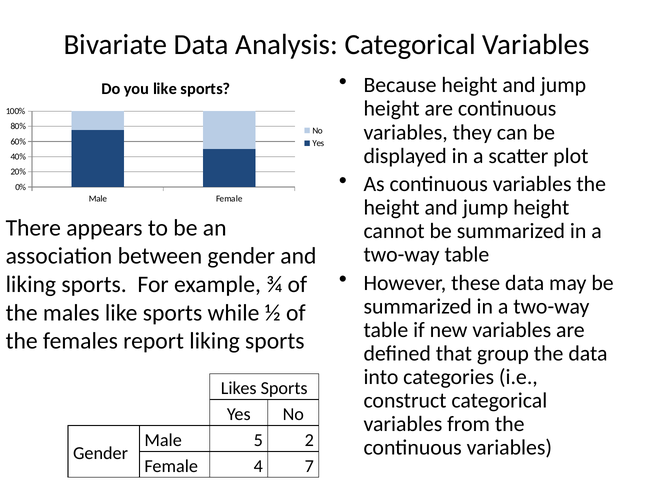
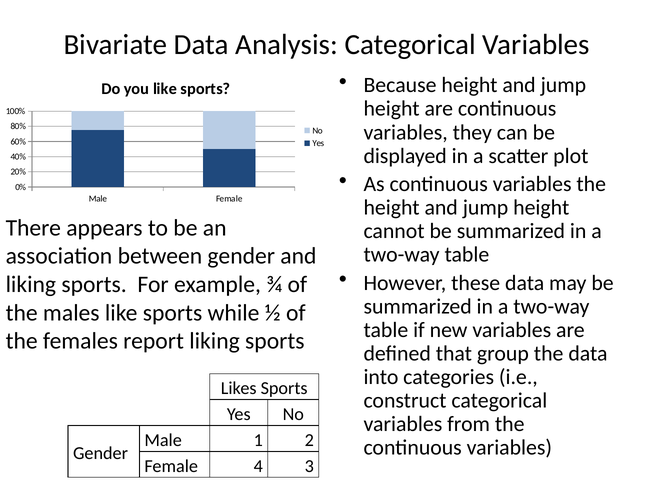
5: 5 -> 1
7: 7 -> 3
